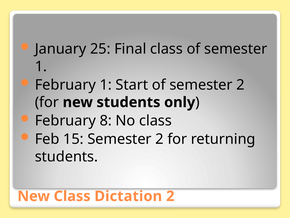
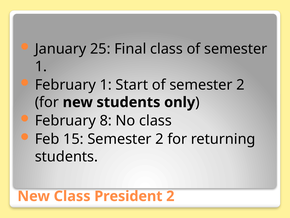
Dictation: Dictation -> President
